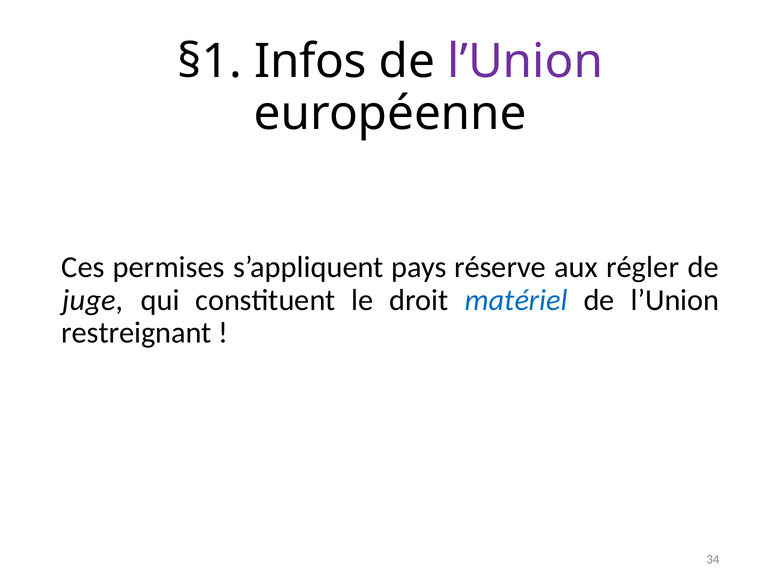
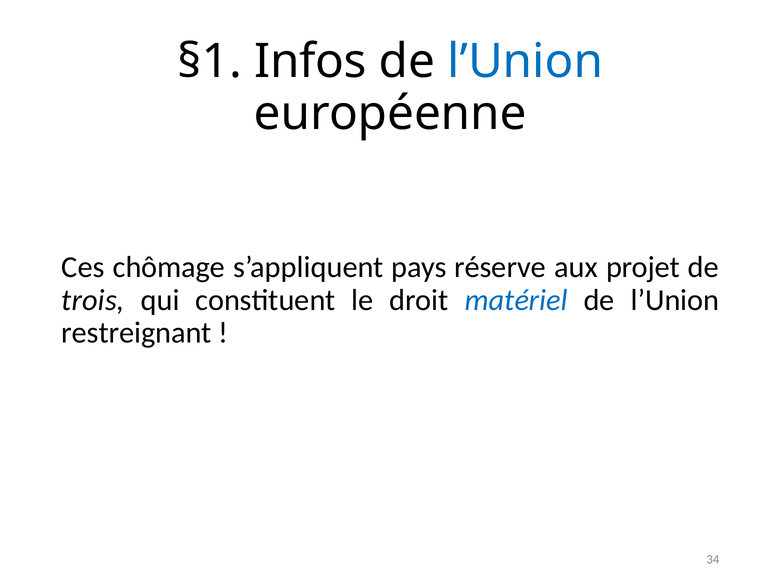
l’Union at (525, 62) colour: purple -> blue
permises: permises -> chômage
régler: régler -> projet
juge: juge -> trois
